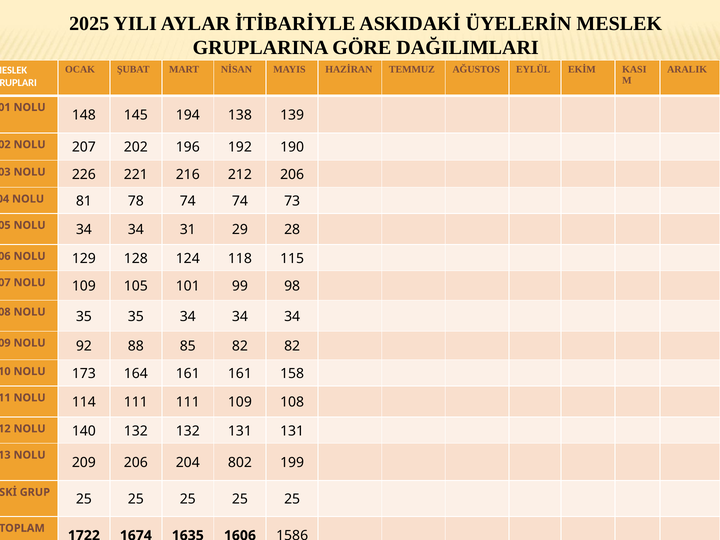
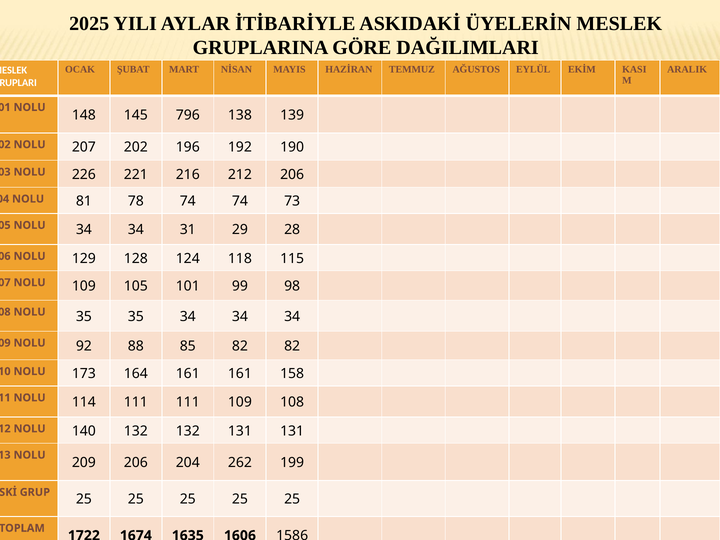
194: 194 -> 796
802: 802 -> 262
